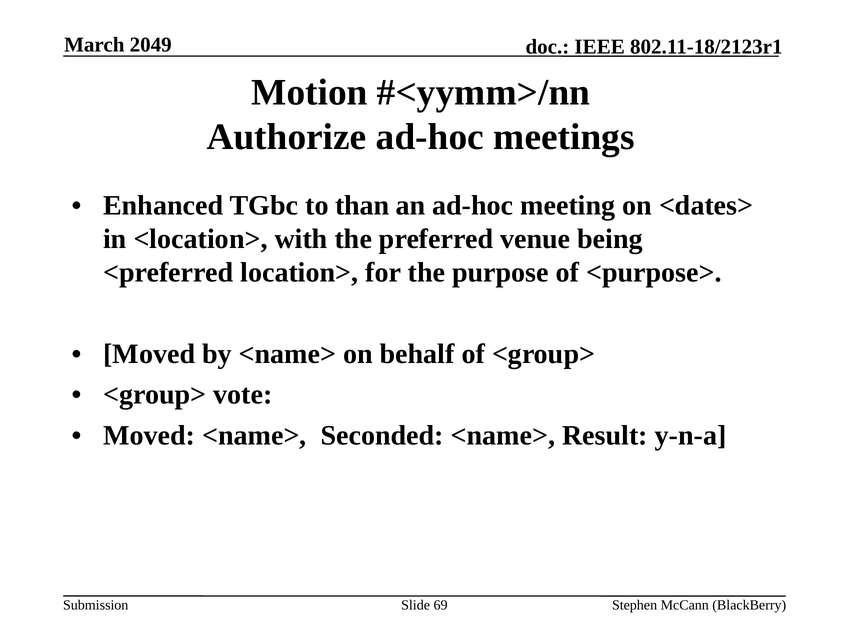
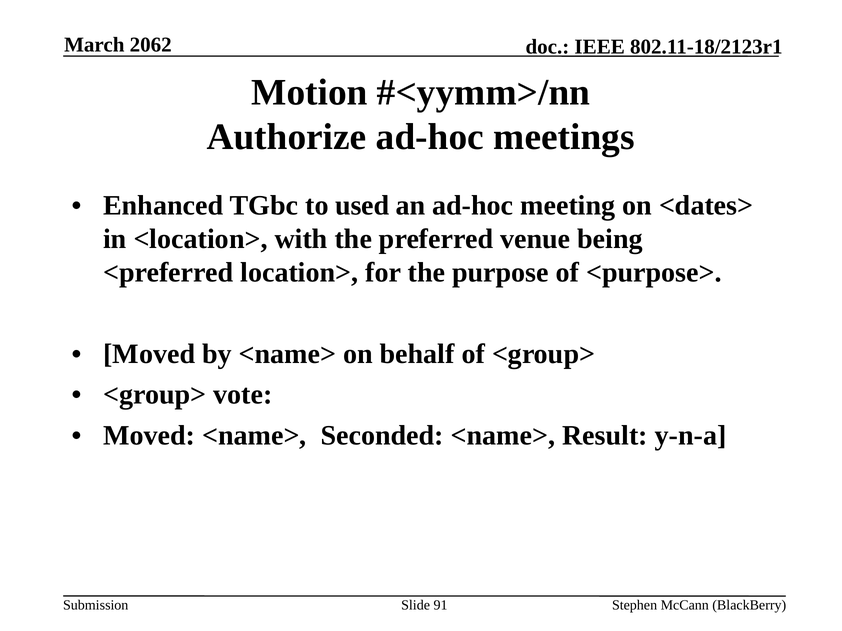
2049: 2049 -> 2062
than: than -> used
69: 69 -> 91
